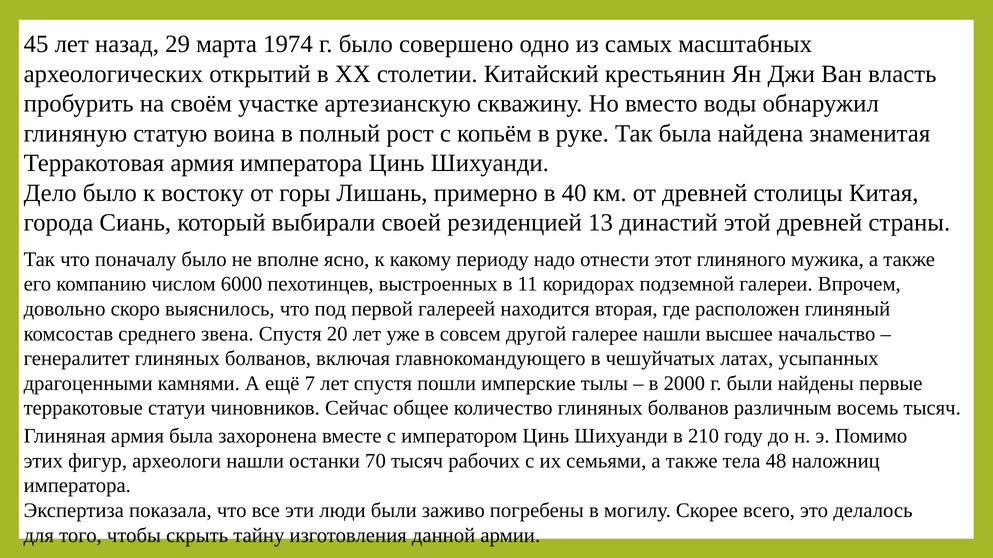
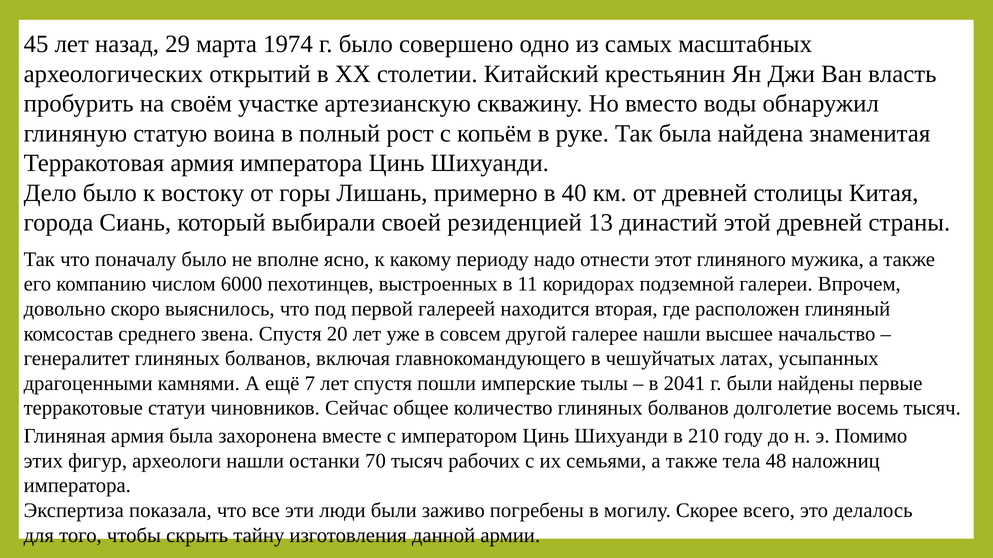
2000: 2000 -> 2041
различным: различным -> долголетие
